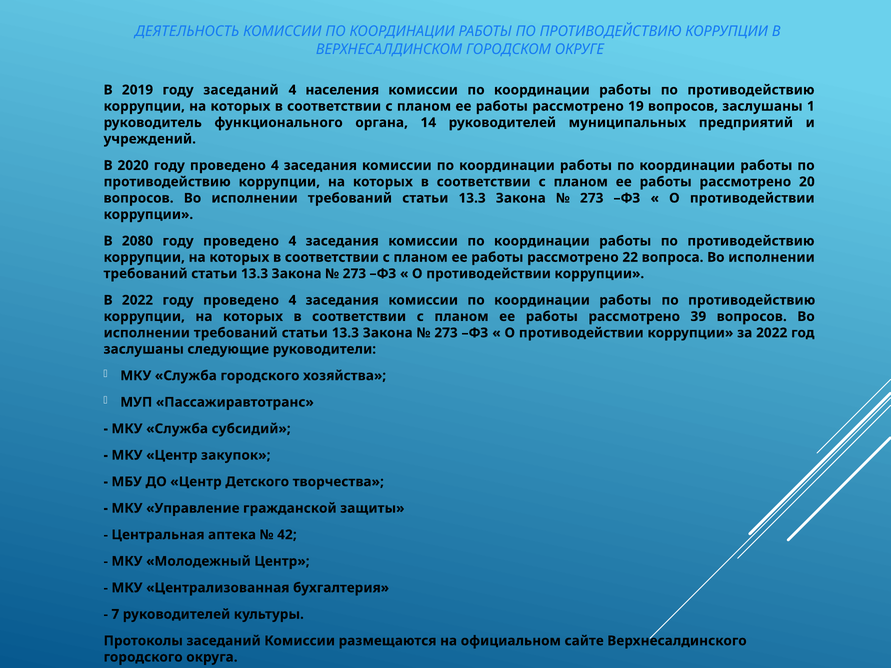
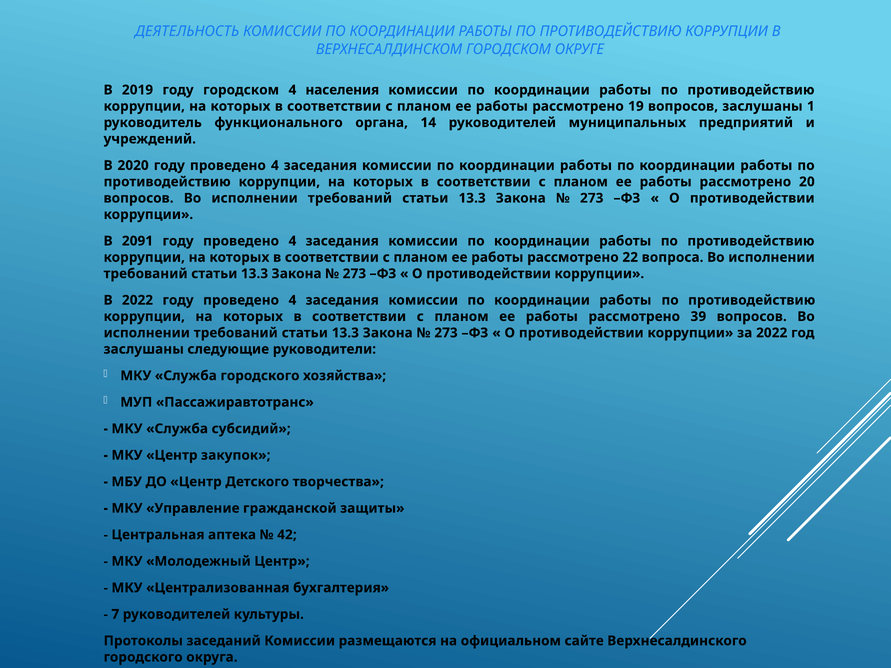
году заседаний: заседаний -> городском
2080: 2080 -> 2091
